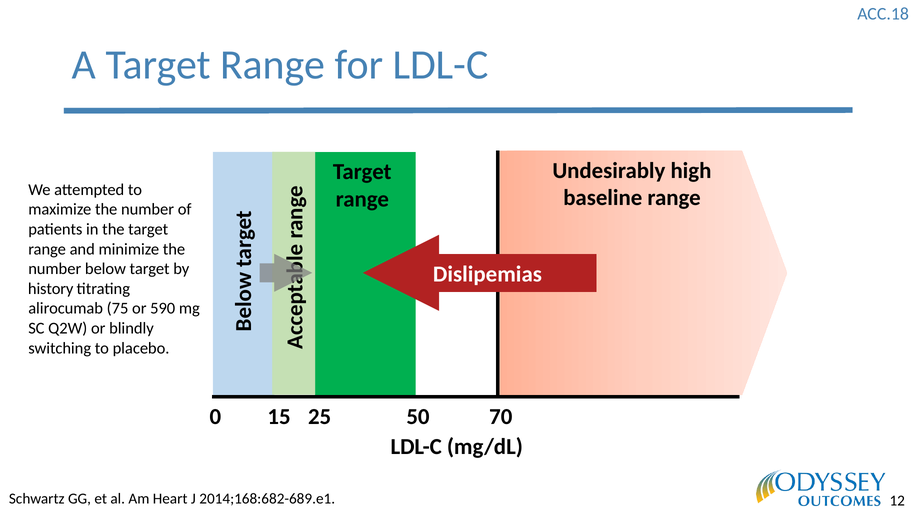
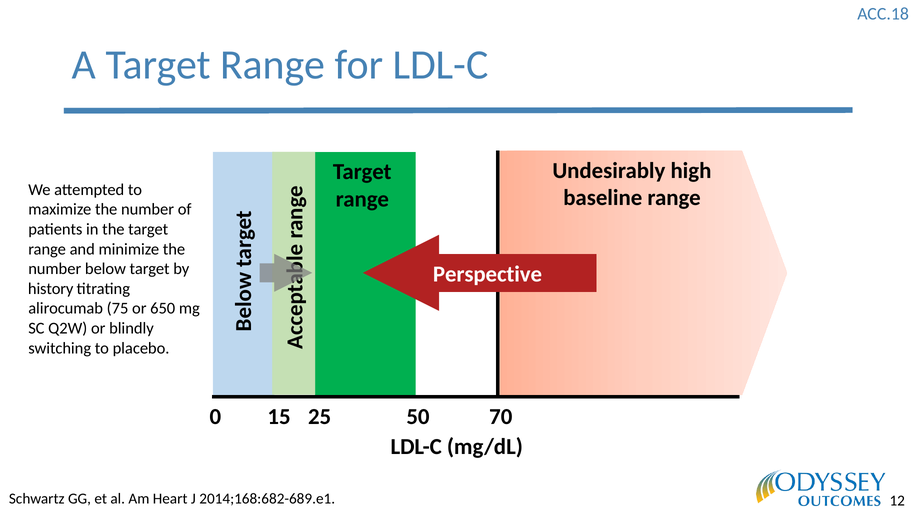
Dislipemias: Dislipemias -> Perspective
590: 590 -> 650
